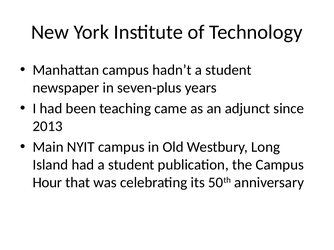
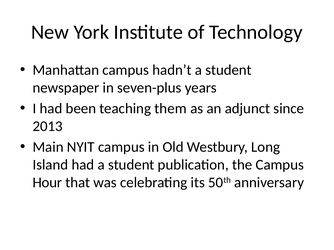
came: came -> them
